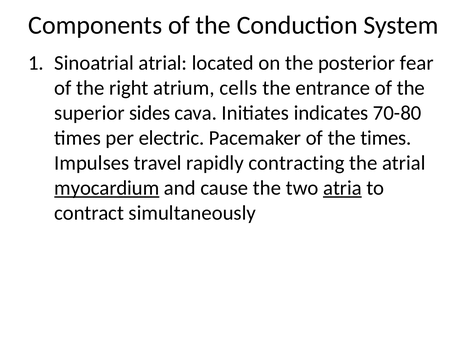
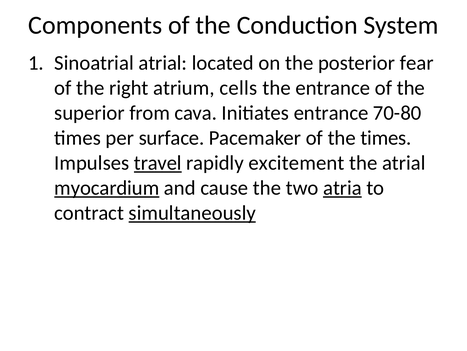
sides: sides -> from
Initiates indicates: indicates -> entrance
electric: electric -> surface
travel underline: none -> present
contracting: contracting -> excitement
simultaneously underline: none -> present
